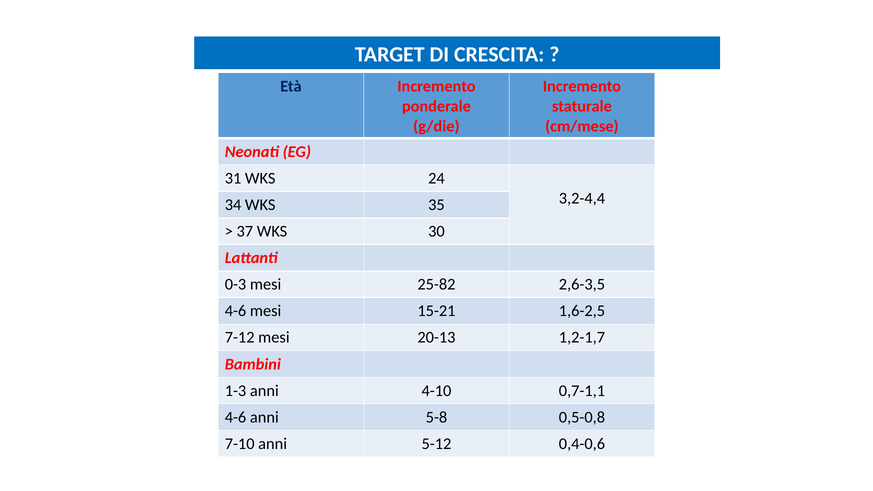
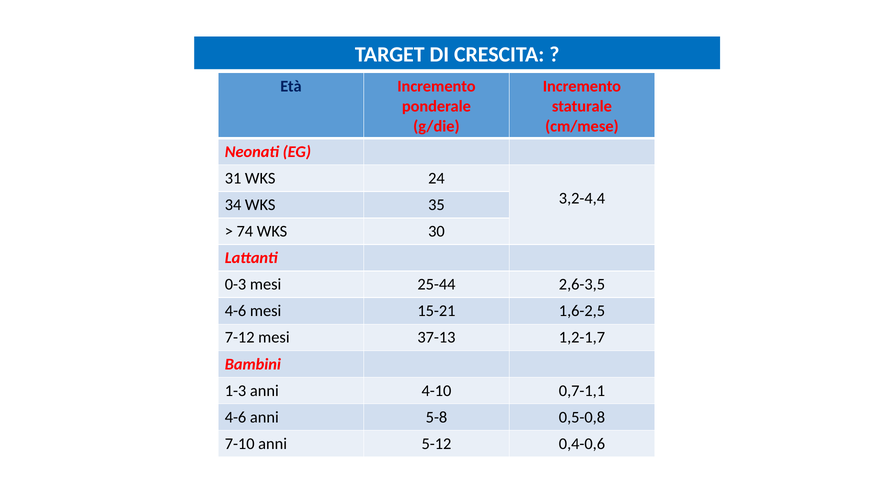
37: 37 -> 74
25-82: 25-82 -> 25-44
20-13: 20-13 -> 37-13
